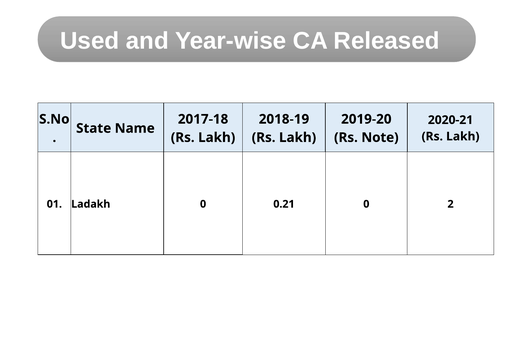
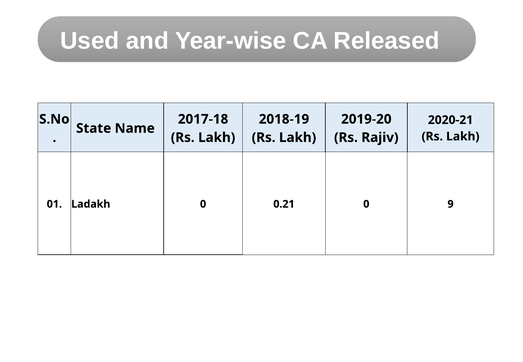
Note: Note -> Rajiv
2: 2 -> 9
